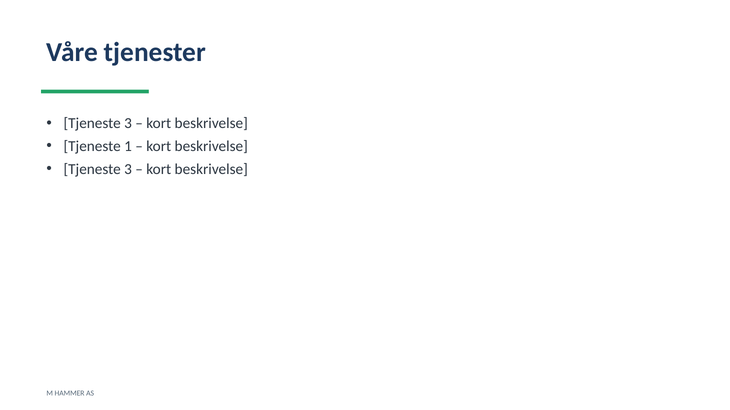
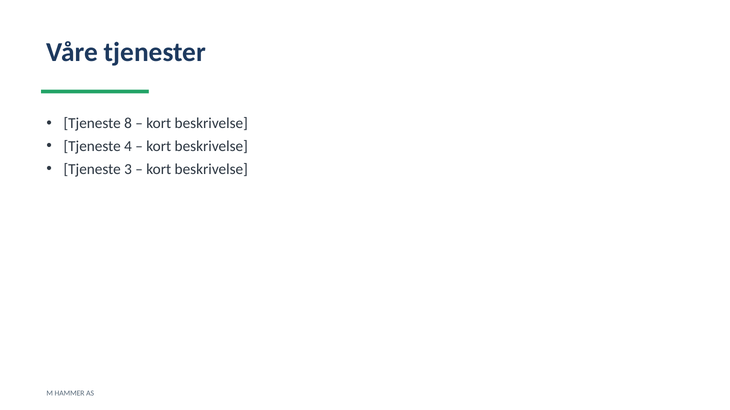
3 at (128, 124): 3 -> 8
1: 1 -> 4
